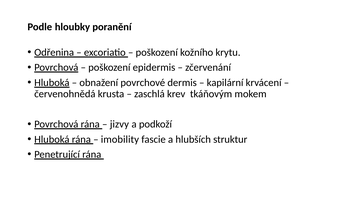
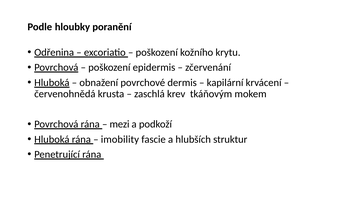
jizvy: jizvy -> mezi
